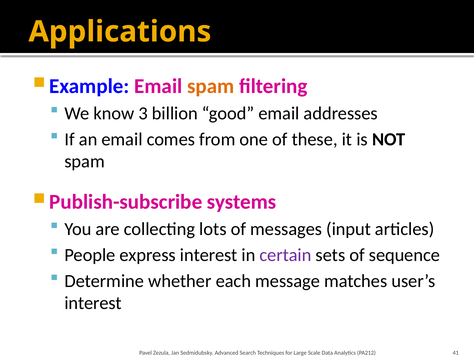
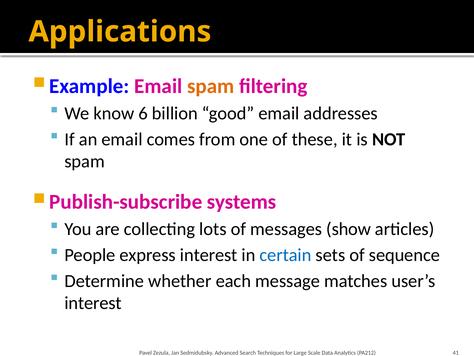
3: 3 -> 6
input: input -> show
certain colour: purple -> blue
